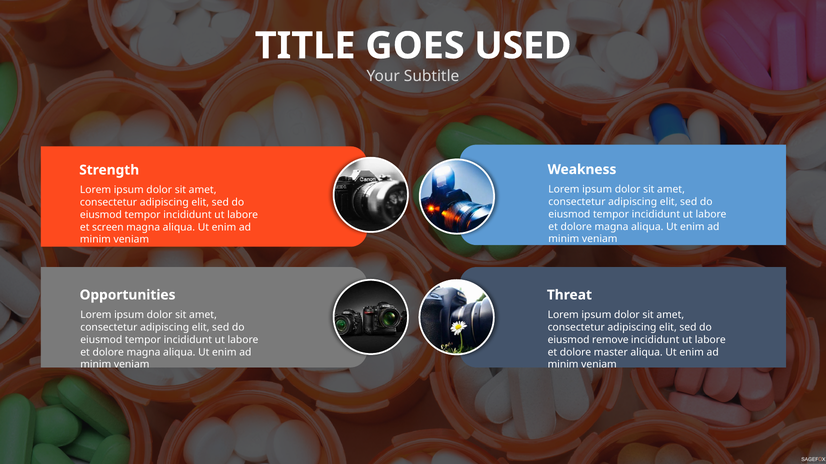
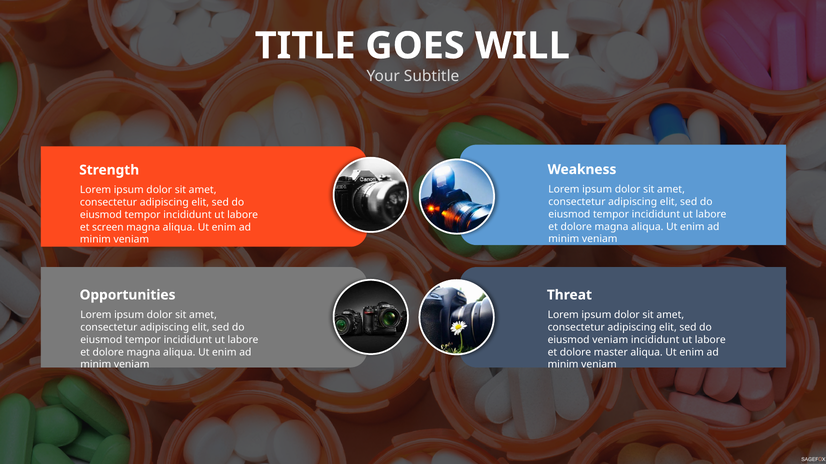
USED: USED -> WILL
eiusmod remove: remove -> veniam
